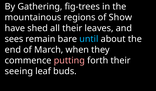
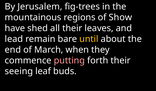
Gathering: Gathering -> Jerusalem
sees: sees -> lead
until colour: light blue -> yellow
